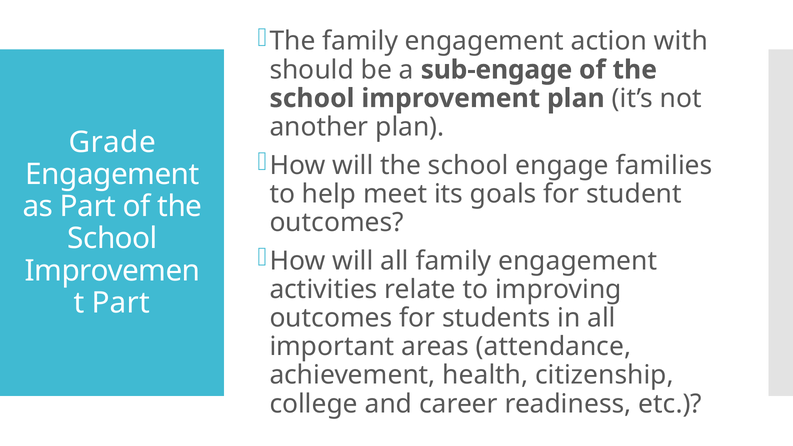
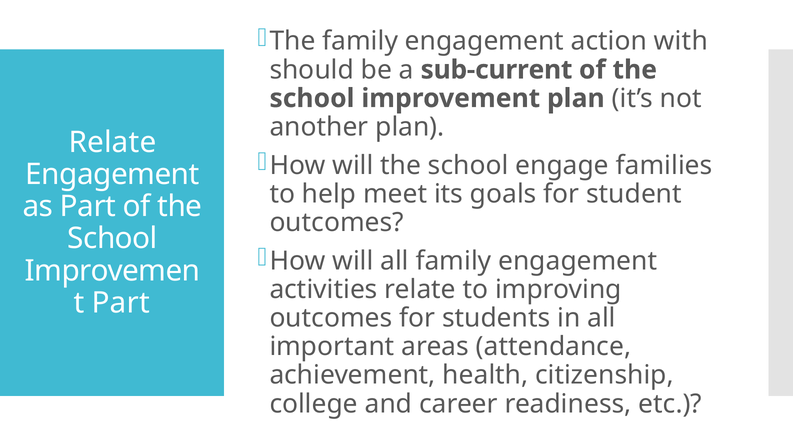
sub-engage: sub-engage -> sub-current
Grade at (112, 142): Grade -> Relate
